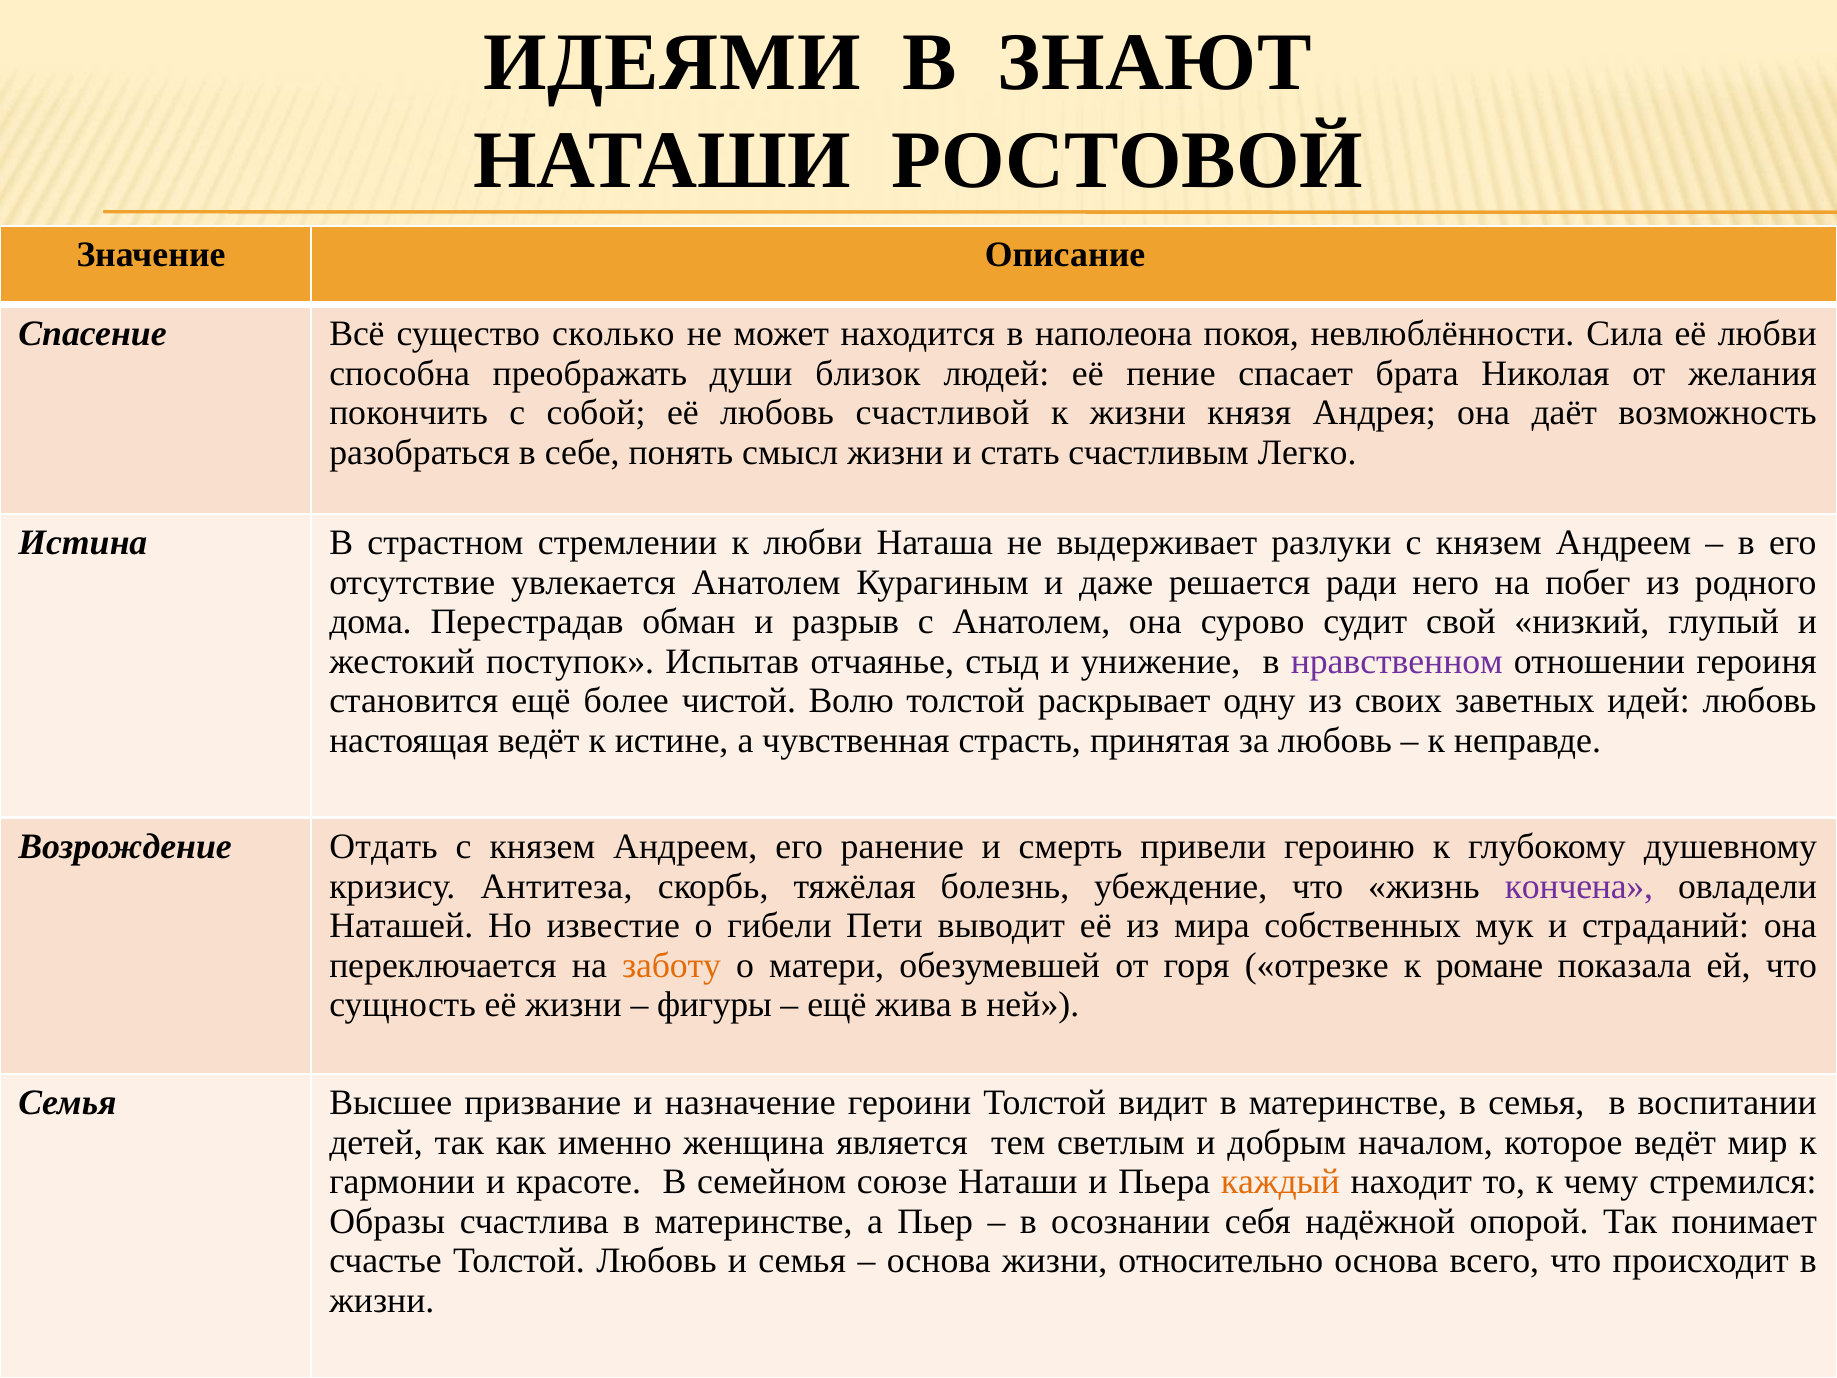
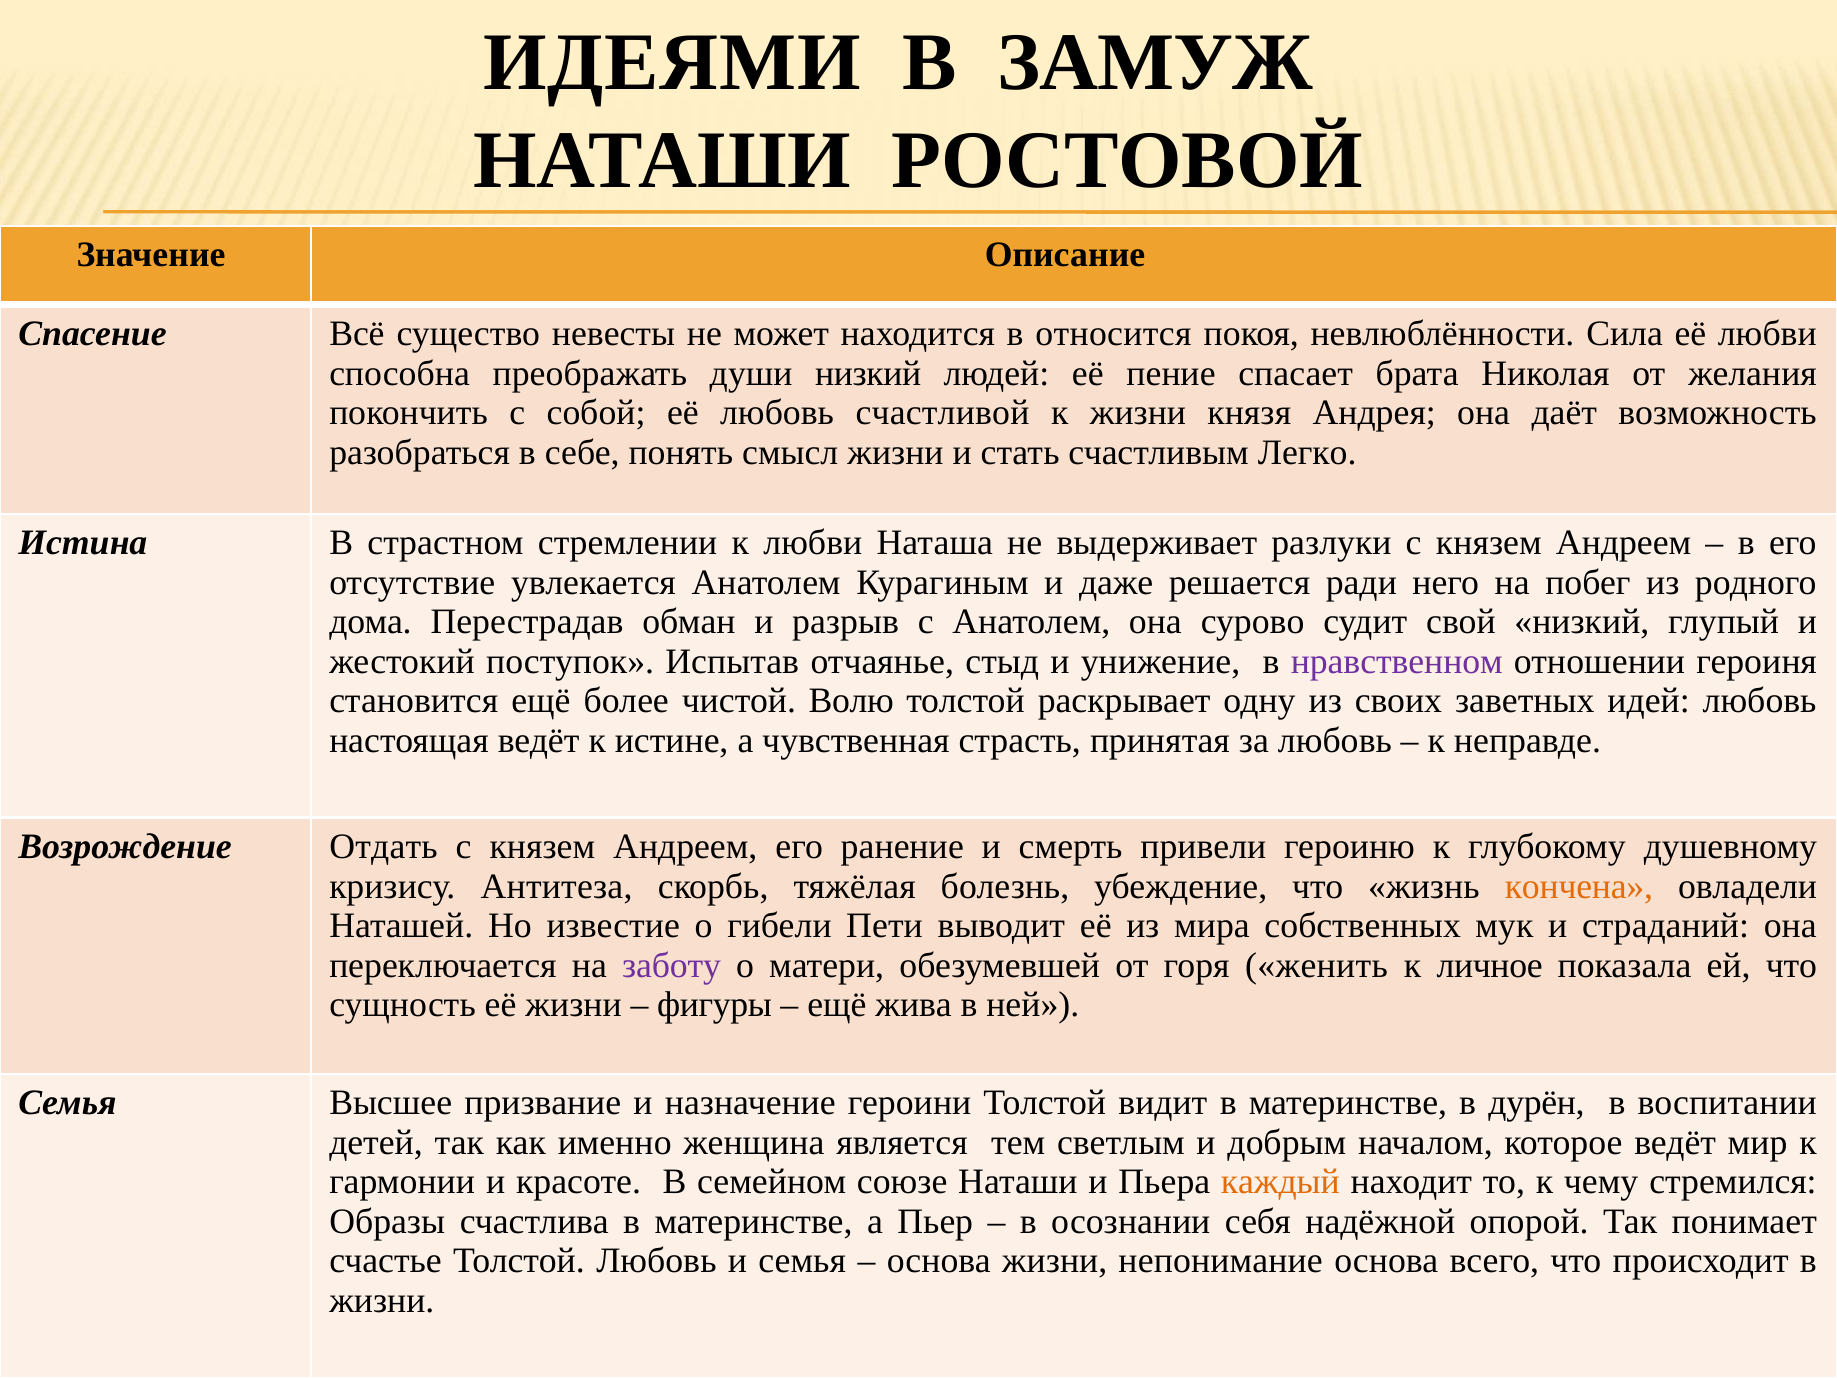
ЗНАЮТ: ЗНАЮТ -> ЗАМУЖ
сколько: сколько -> невесты
наполеона: наполеона -> относится
души близок: близок -> низкий
кончена colour: purple -> orange
заботу colour: orange -> purple
отрезке: отрезке -> женить
романе: романе -> личное
в семья: семья -> дурён
относительно: относительно -> непонимание
